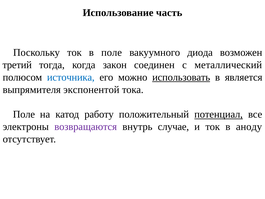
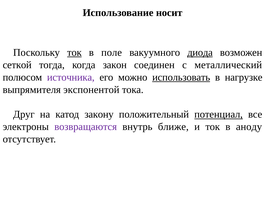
часть: часть -> носит
ток at (74, 52) underline: none -> present
диода underline: none -> present
третий: третий -> сеткой
источника colour: blue -> purple
является: является -> нагрузке
Поле at (24, 114): Поле -> Друг
работу: работу -> закону
случае: случае -> ближе
